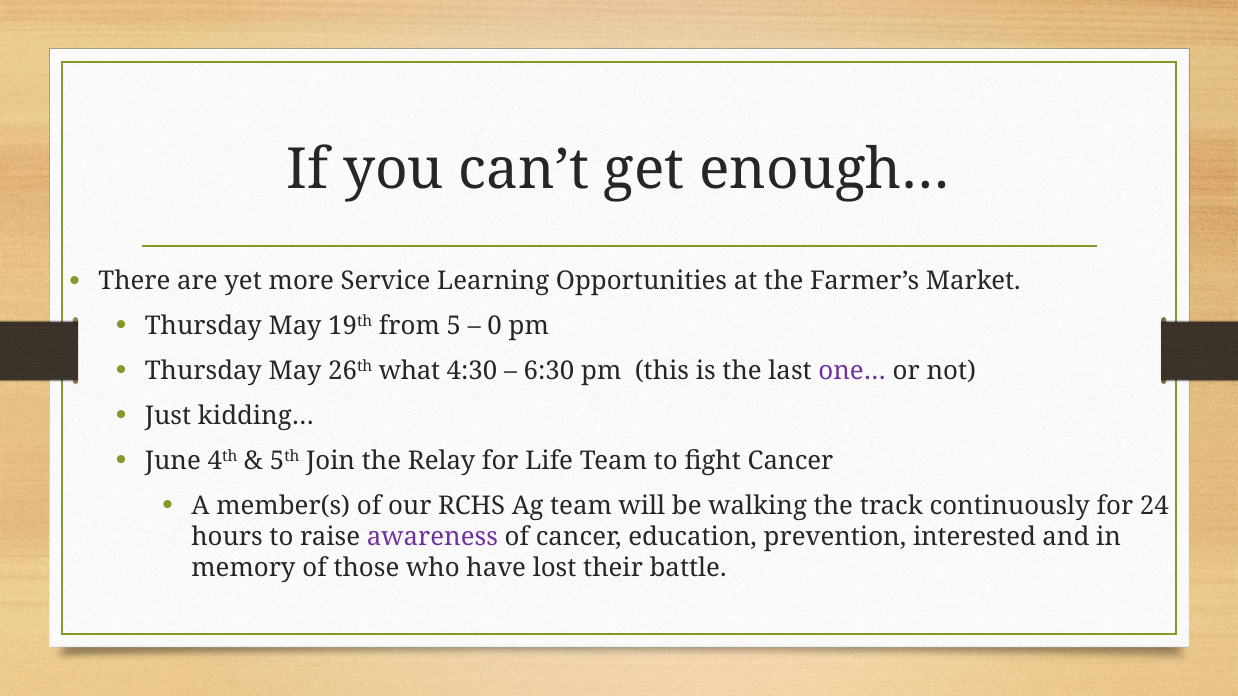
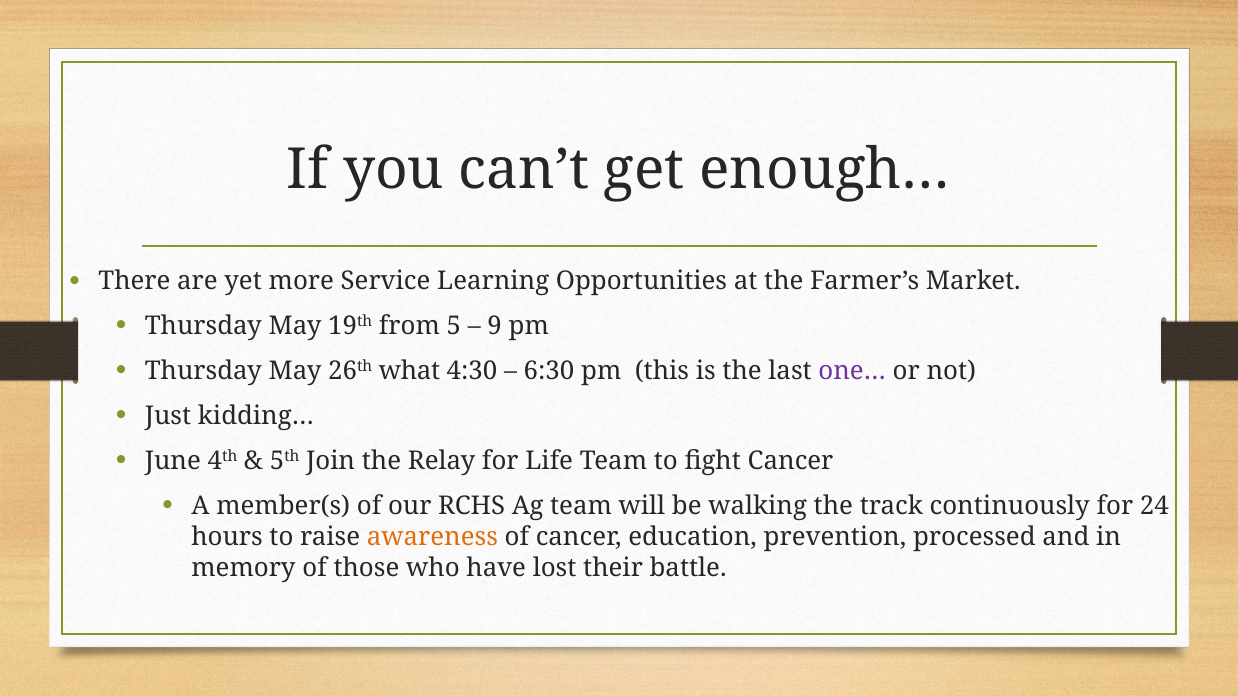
0: 0 -> 9
awareness colour: purple -> orange
interested: interested -> processed
